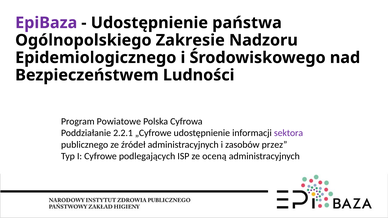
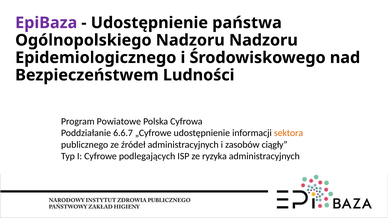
Ogólnopolskiego Zakresie: Zakresie -> Nadzoru
2.2.1: 2.2.1 -> 6.6.7
sektora colour: purple -> orange
przez: przez -> ciągły
oceną: oceną -> ryzyka
